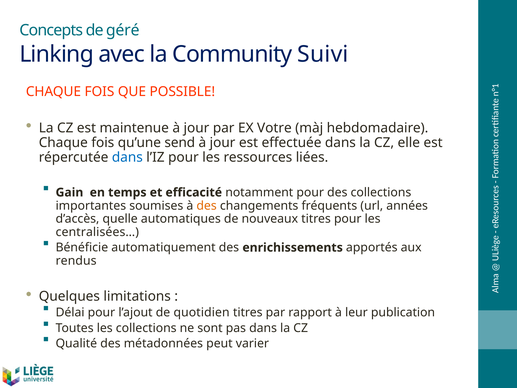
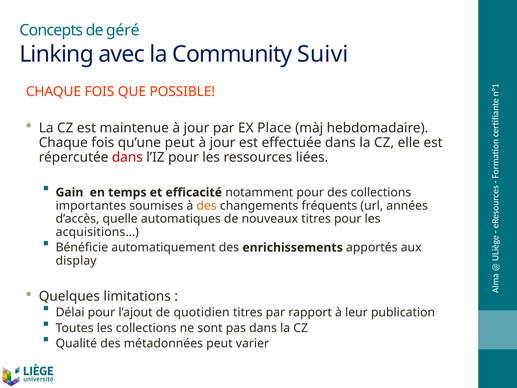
Votre: Votre -> Place
qu’une send: send -> peut
dans at (127, 157) colour: blue -> red
centralisées…: centralisées… -> acquisitions…
rendus: rendus -> display
